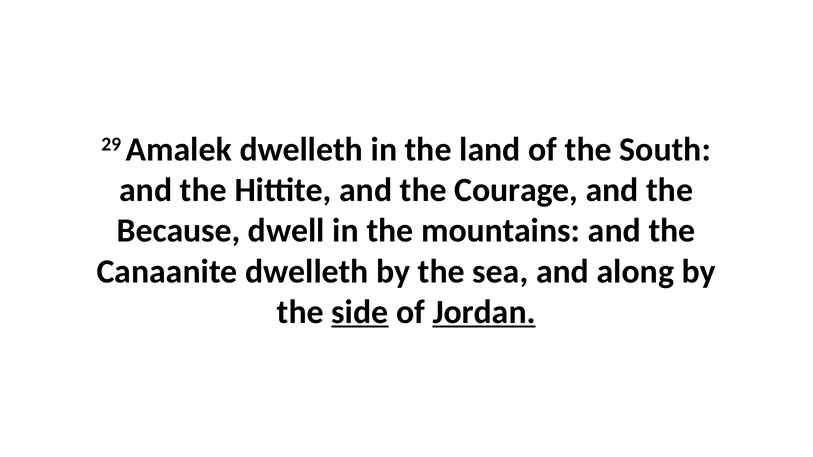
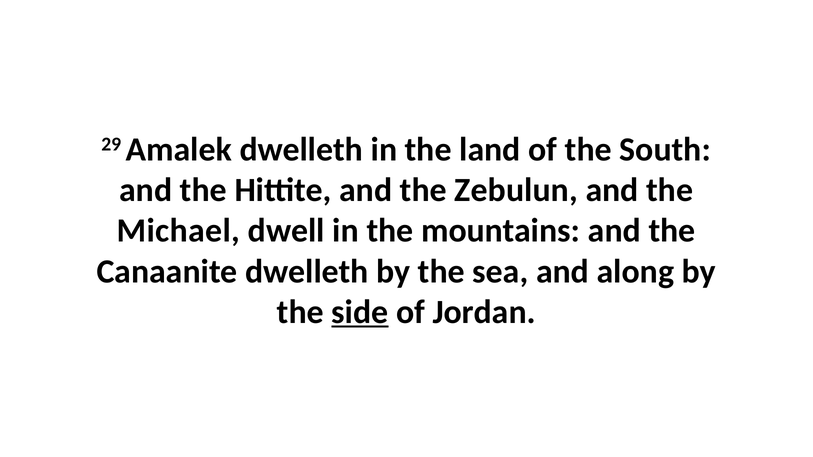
Courage: Courage -> Zebulun
Because: Because -> Michael
Jordan underline: present -> none
